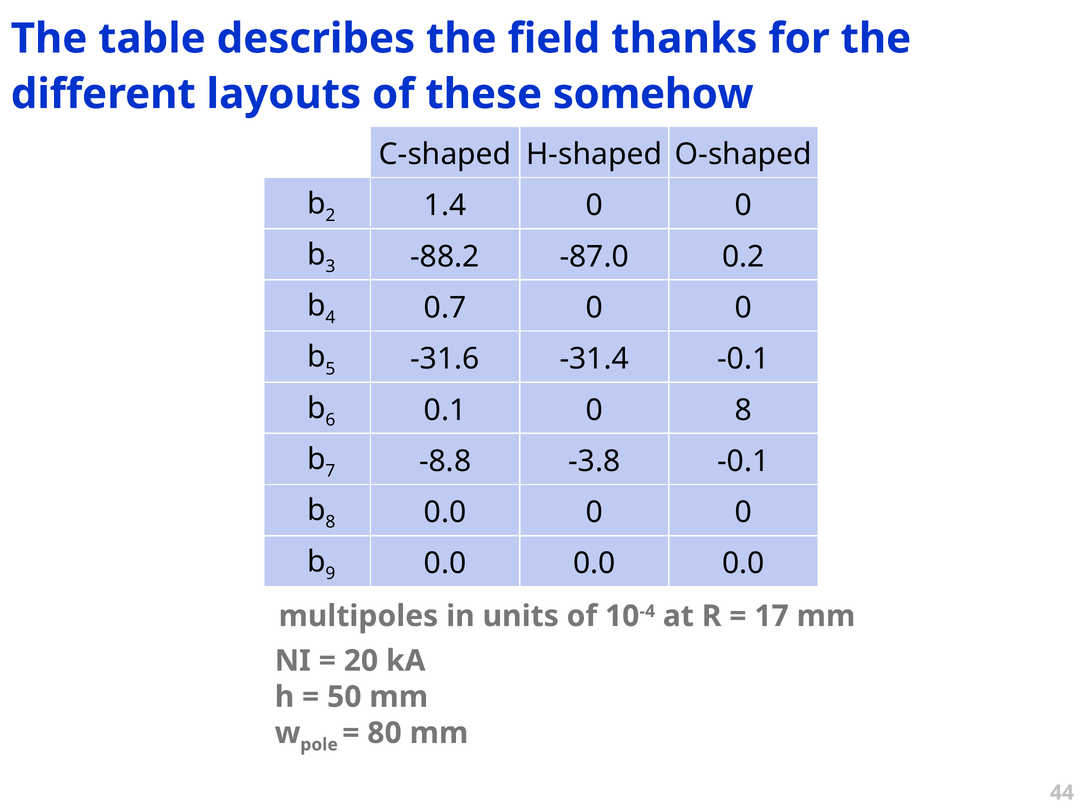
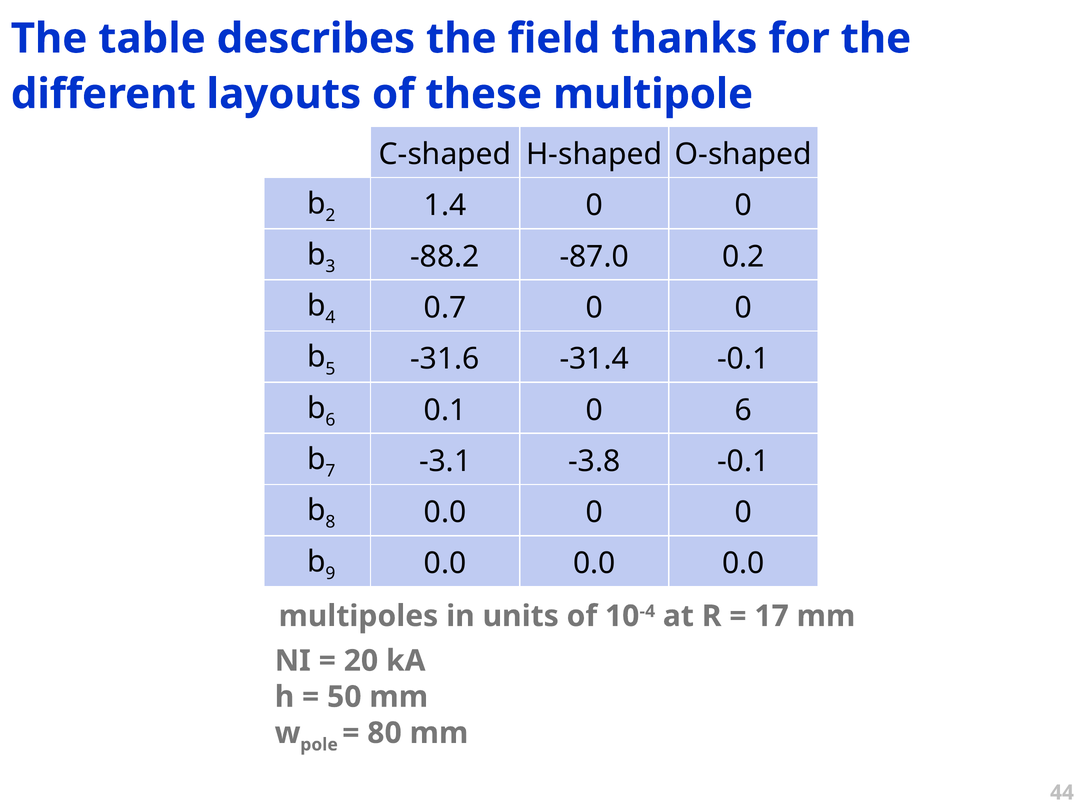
somehow: somehow -> multipole
0 8: 8 -> 6
-8.8: -8.8 -> -3.1
